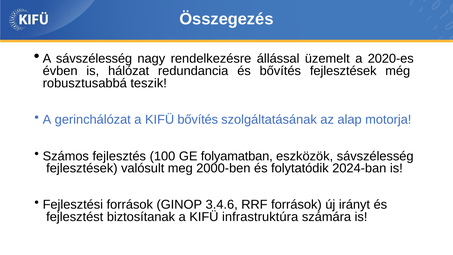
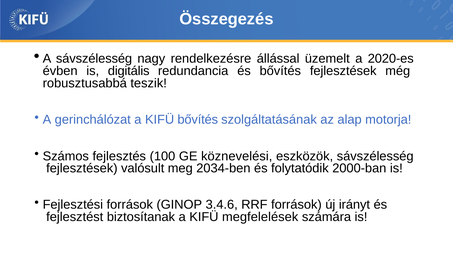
hálózat: hálózat -> digitális
folyamatban: folyamatban -> köznevelési
2000-ben: 2000-ben -> 2034-ben
2024-ban: 2024-ban -> 2000-ban
infrastruktúra: infrastruktúra -> megfelelések
